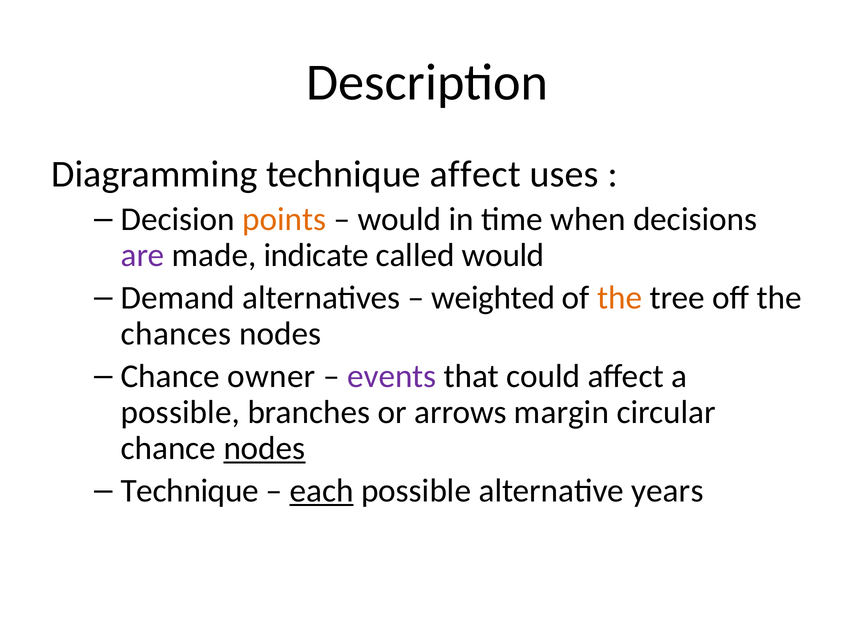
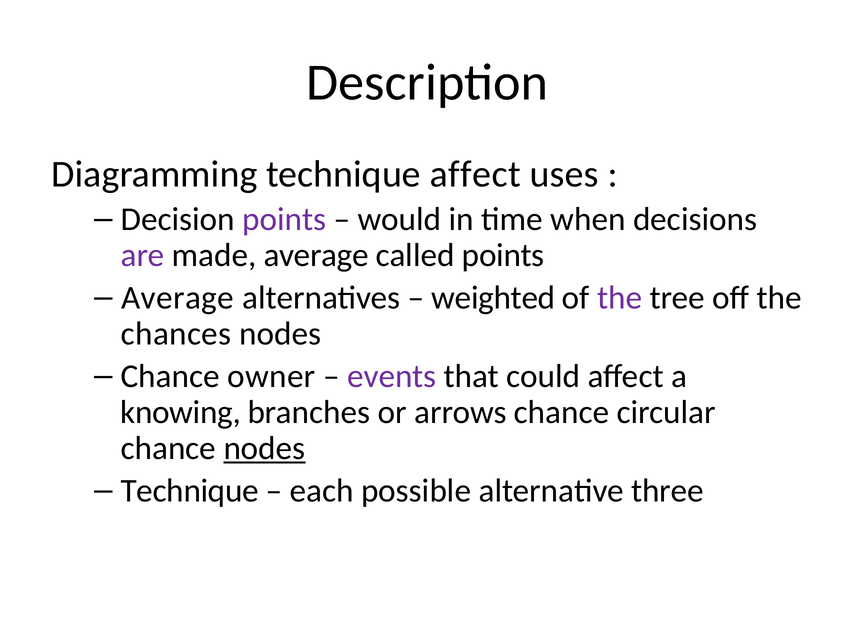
points at (284, 219) colour: orange -> purple
made indicate: indicate -> average
called would: would -> points
Demand at (178, 298): Demand -> Average
the at (620, 298) colour: orange -> purple
possible at (180, 412): possible -> knowing
arrows margin: margin -> chance
each underline: present -> none
years: years -> three
